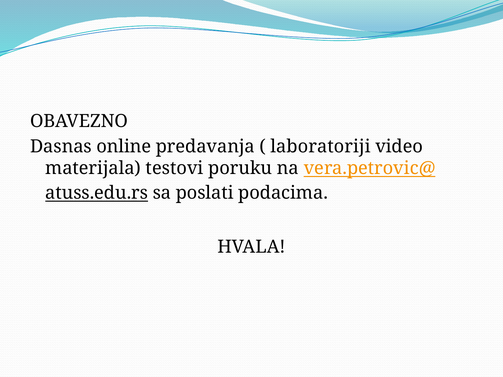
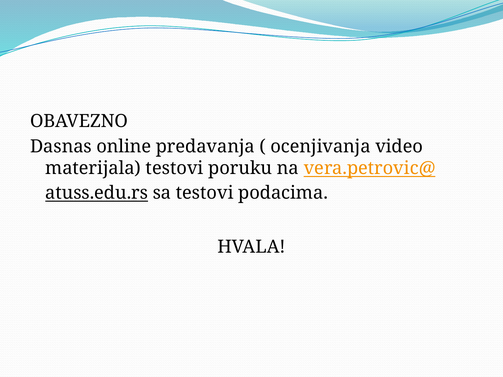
laboratoriji: laboratoriji -> ocenjivanja
sa poslati: poslati -> testovi
